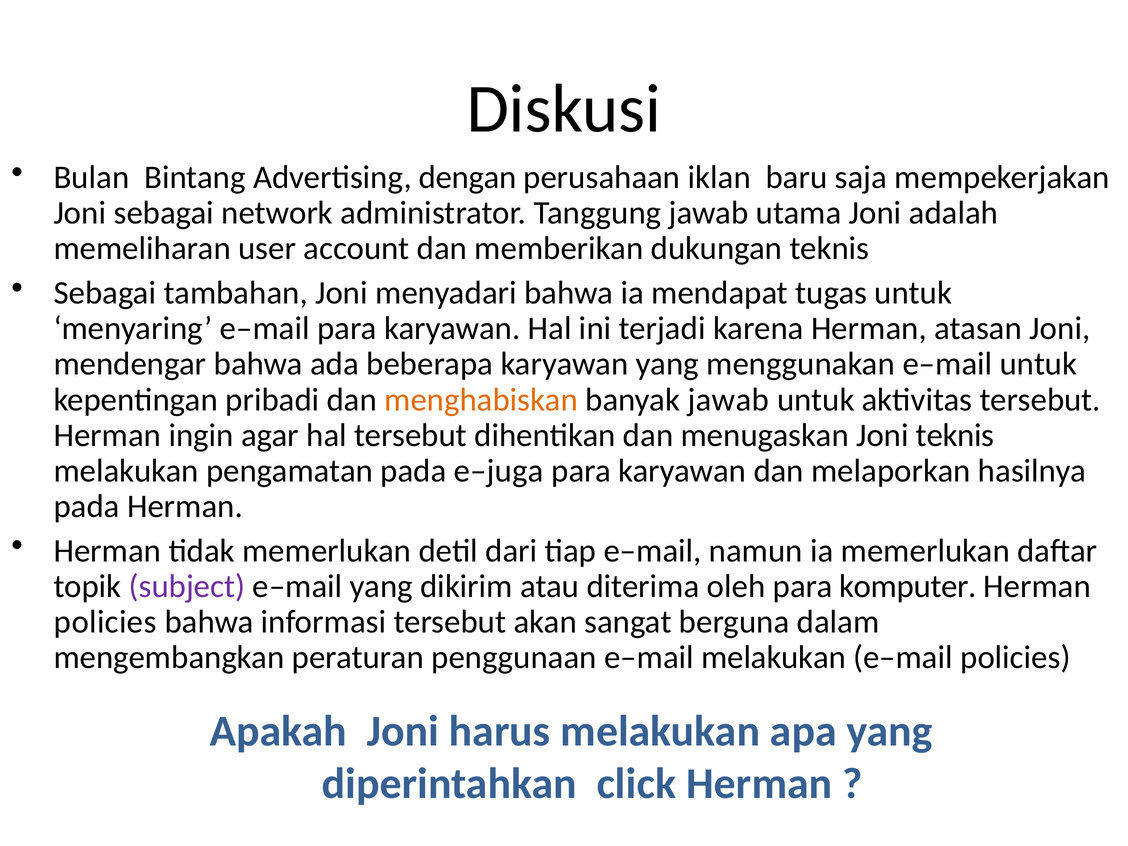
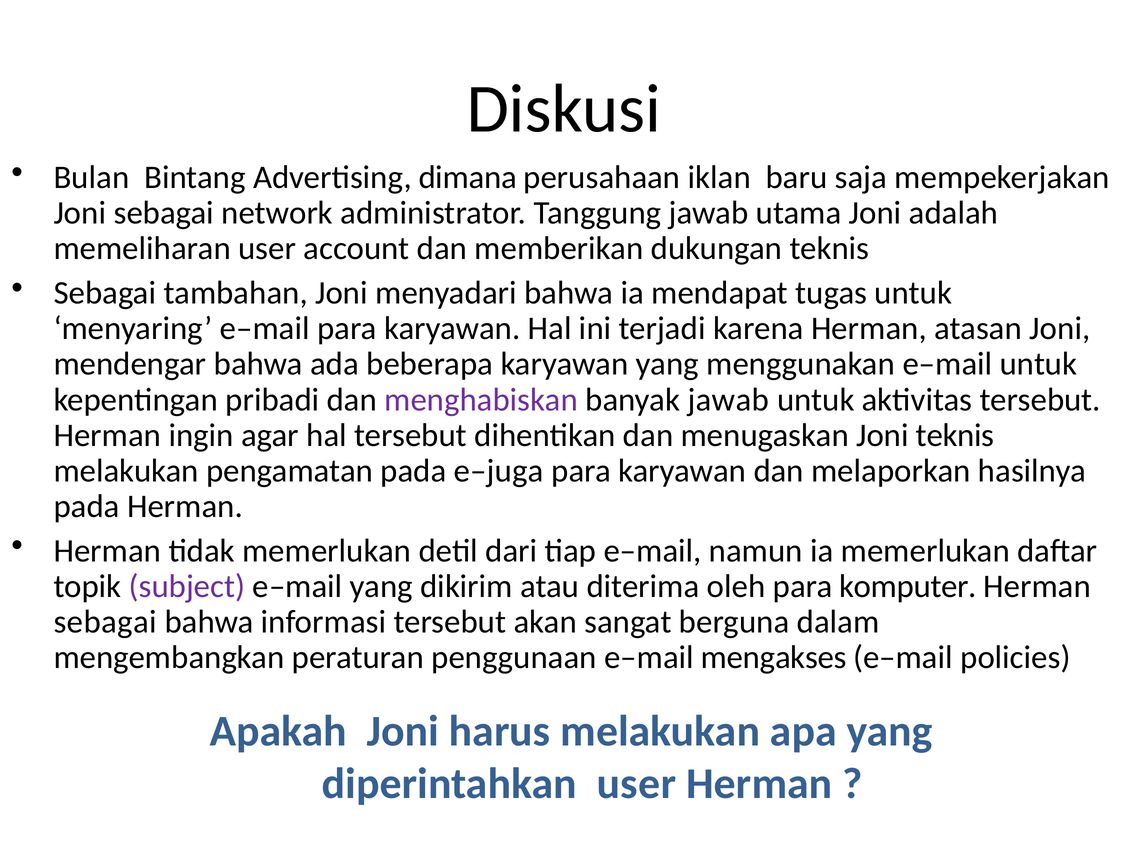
dengan: dengan -> dimana
menghabiskan colour: orange -> purple
policies at (105, 622): policies -> sebagai
e–mail melakukan: melakukan -> mengakses
diperintahkan click: click -> user
